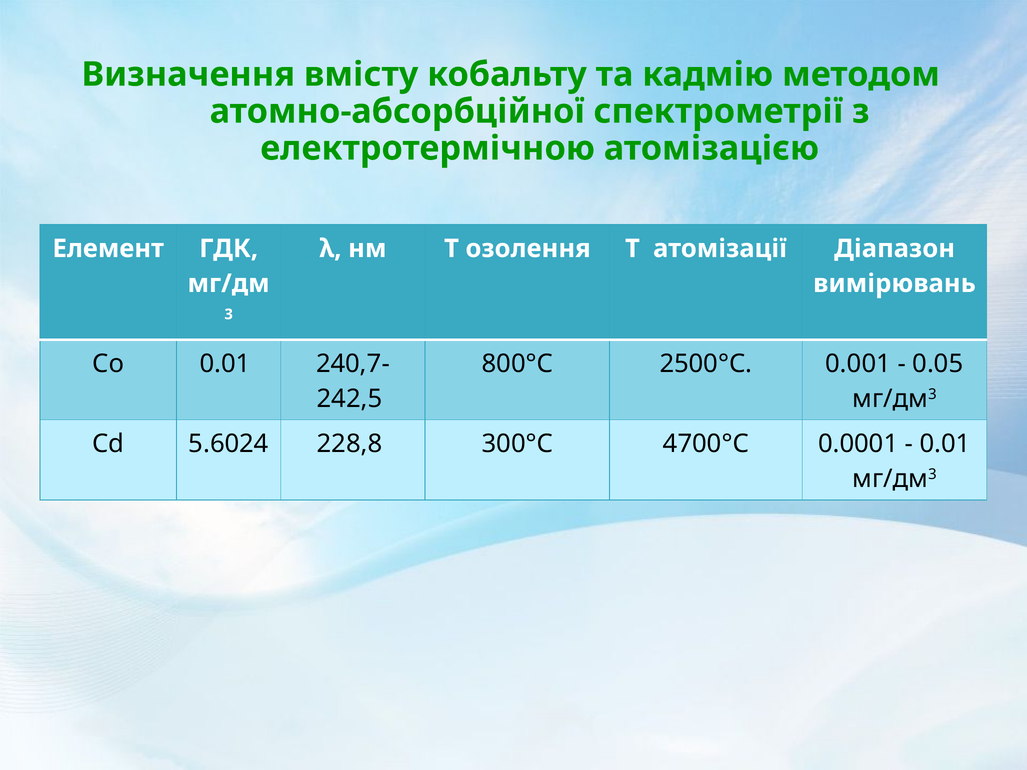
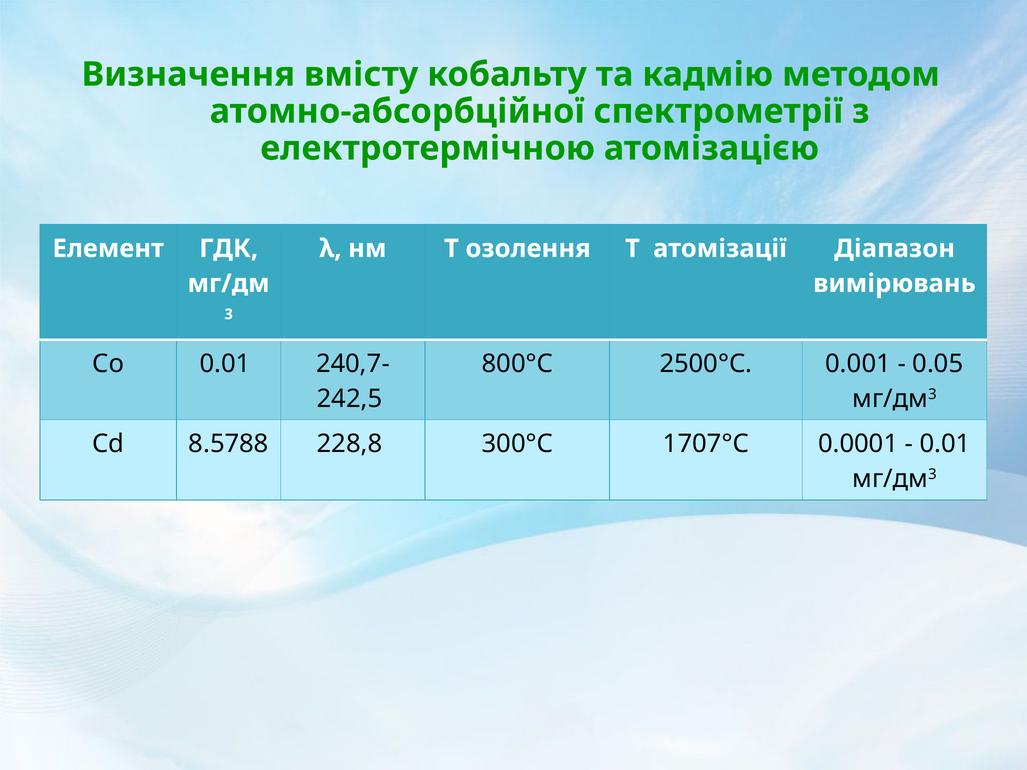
5.6024: 5.6024 -> 8.5788
4700°С: 4700°С -> 1707°С
